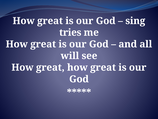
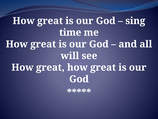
tries: tries -> time
